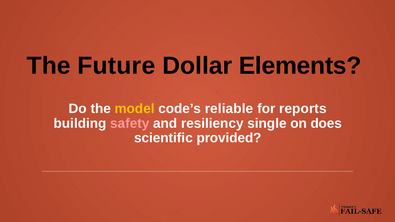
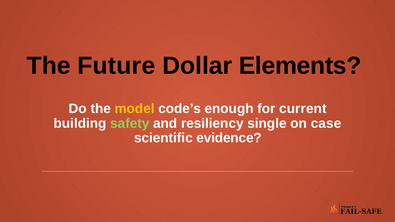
reliable: reliable -> enough
reports: reports -> current
safety colour: pink -> light green
does: does -> case
provided: provided -> evidence
